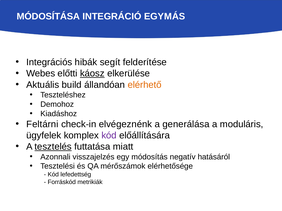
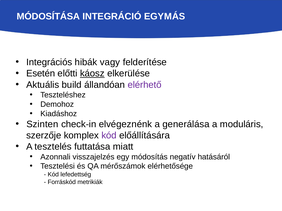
segít: segít -> vagy
Webes: Webes -> Esetén
elérhető colour: orange -> purple
Feltárni: Feltárni -> Szinten
ügyfelek: ügyfelek -> szerzője
tesztelés underline: present -> none
